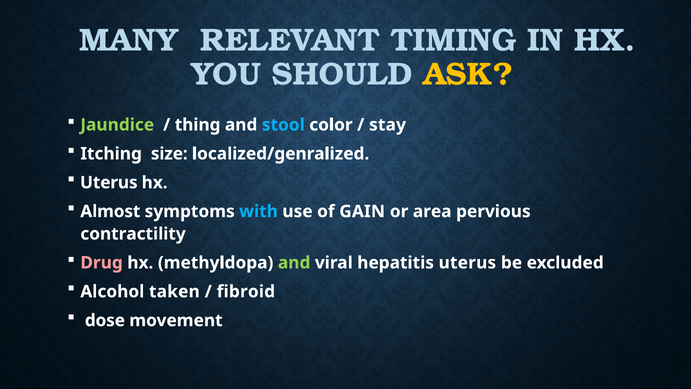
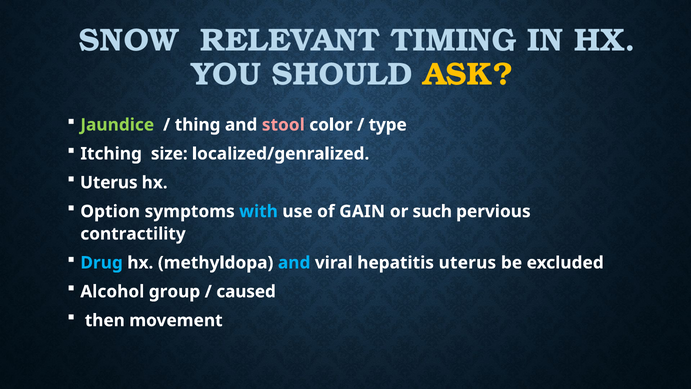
MANY: MANY -> SNOW
stool colour: light blue -> pink
stay: stay -> type
Almost: Almost -> Option
area: area -> such
Drug colour: pink -> light blue
and at (294, 263) colour: light green -> light blue
taken: taken -> group
fibroid: fibroid -> caused
dose: dose -> then
